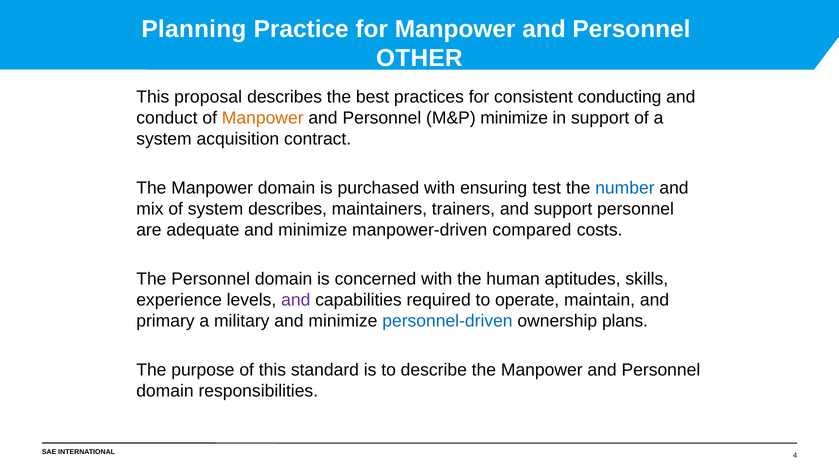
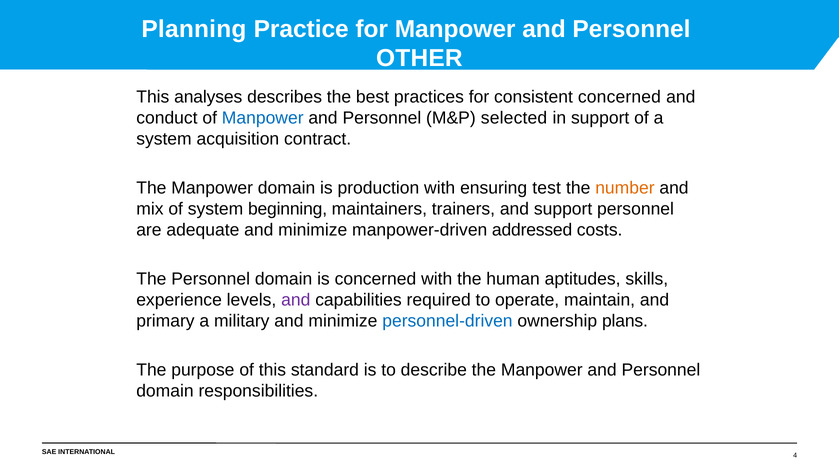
proposal: proposal -> analyses
consistent conducting: conducting -> concerned
Manpower at (263, 118) colour: orange -> blue
M&P minimize: minimize -> selected
purchased: purchased -> production
number colour: blue -> orange
system describes: describes -> beginning
compared: compared -> addressed
